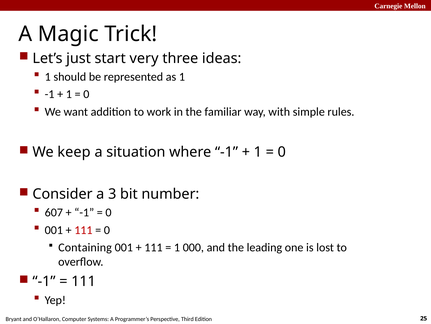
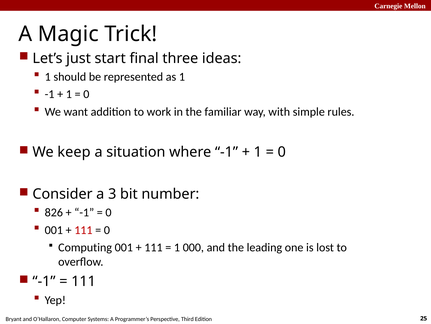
very: very -> final
607: 607 -> 826
Containing: Containing -> Computing
